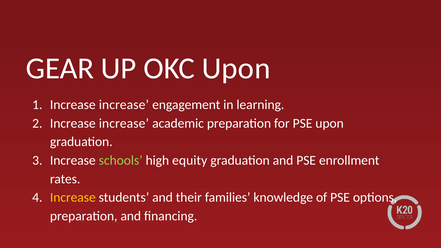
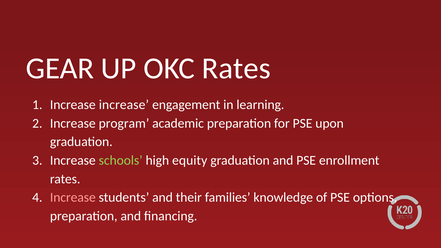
OKC Upon: Upon -> Rates
increase at (124, 123): increase -> program
Increase at (73, 198) colour: yellow -> pink
